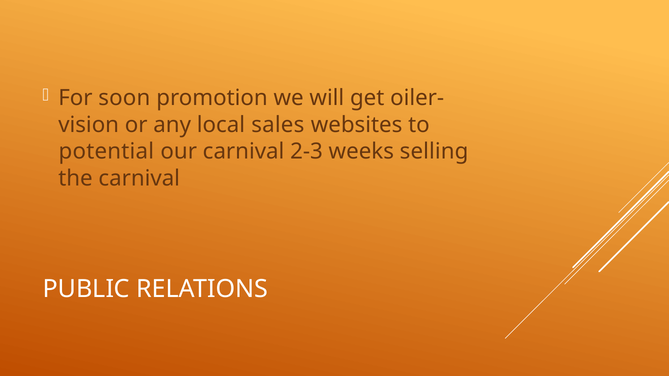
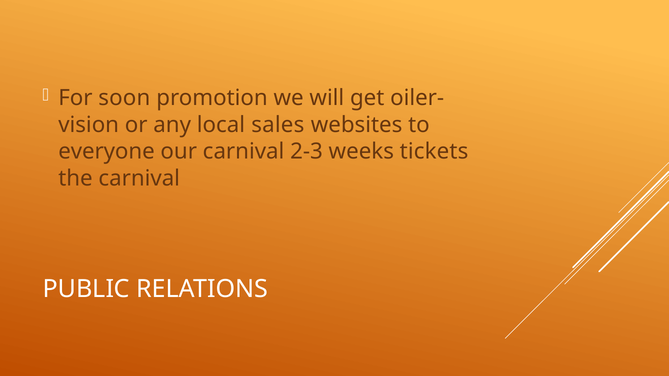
potential: potential -> everyone
selling: selling -> tickets
